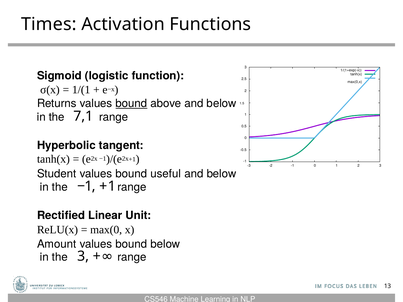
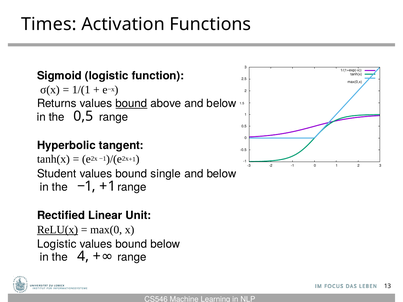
7,1: 7,1 -> 0,5
useful: useful -> single
ReLU(x underline: none -> present
Amount at (57, 244): Amount -> Logistic
the 3: 3 -> 4
